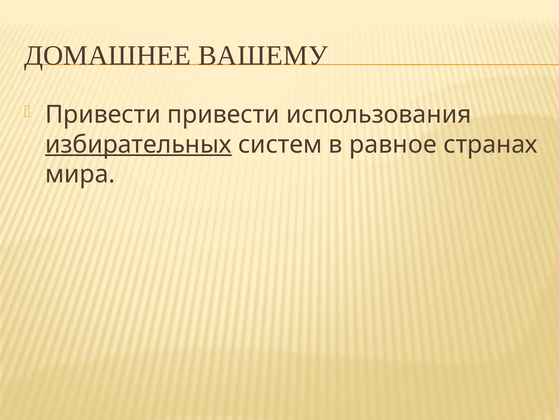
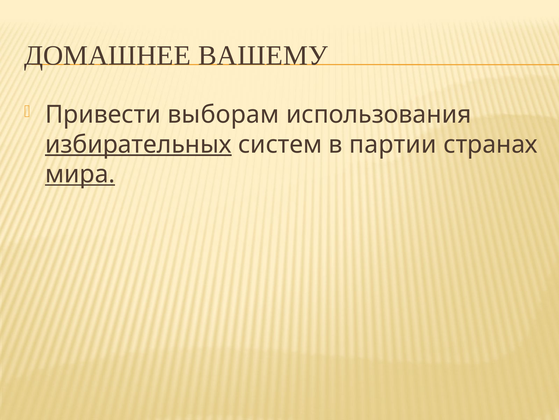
Привести привести: привести -> выборам
равное: равное -> партии
мира underline: none -> present
